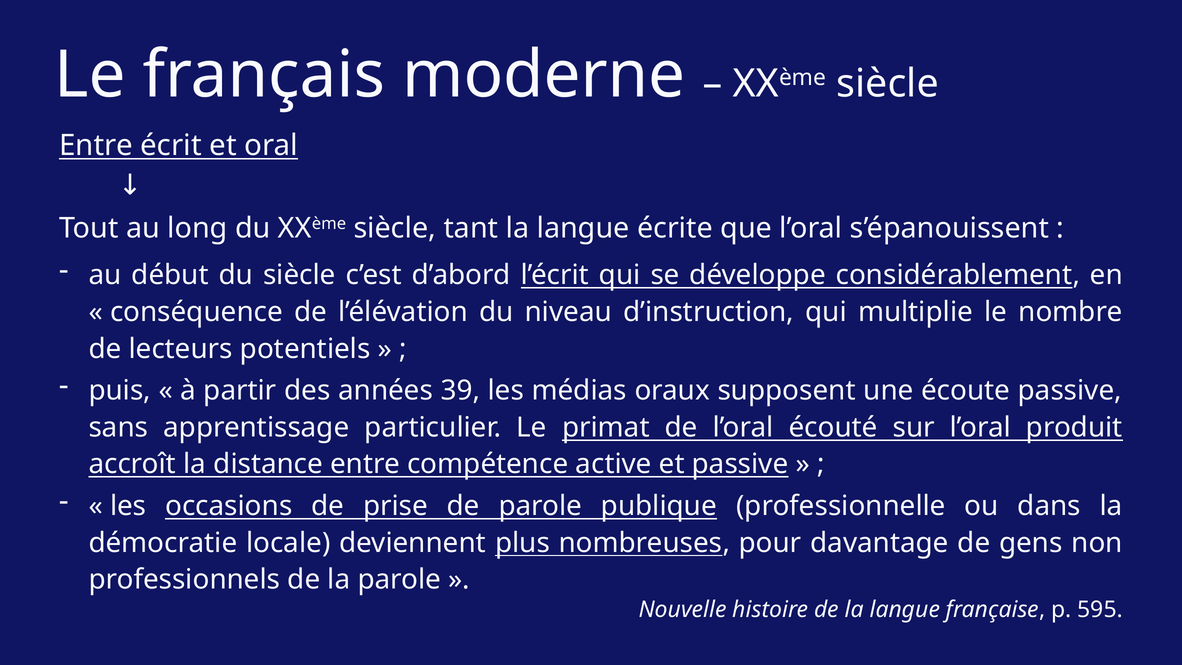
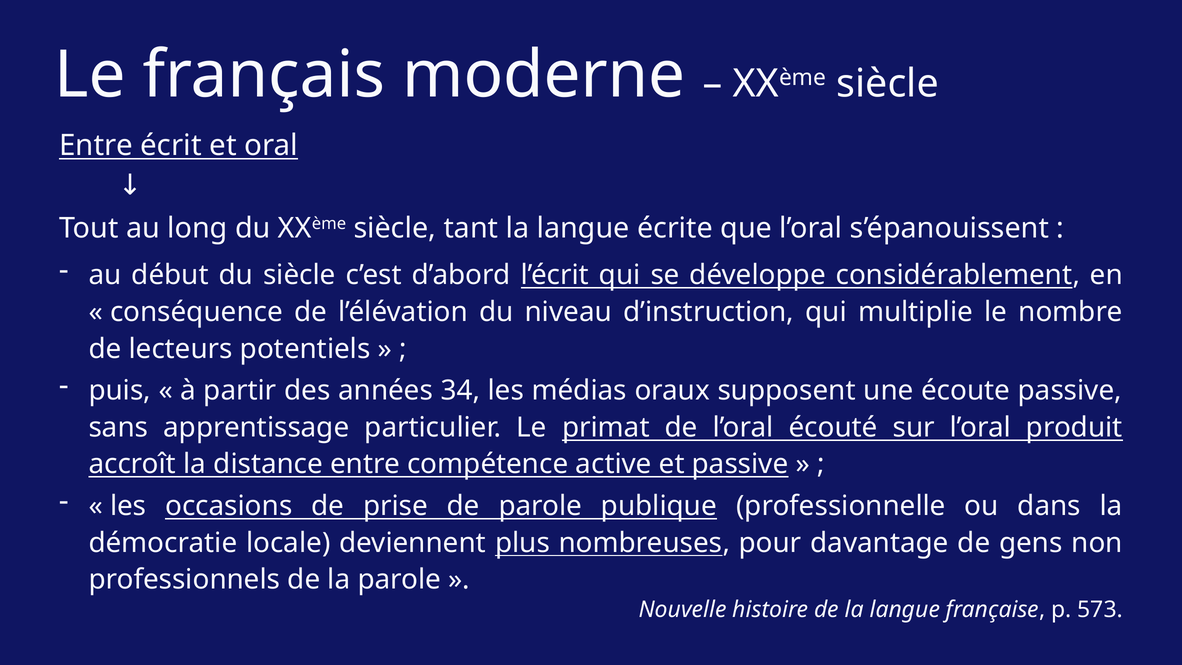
39: 39 -> 34
595: 595 -> 573
